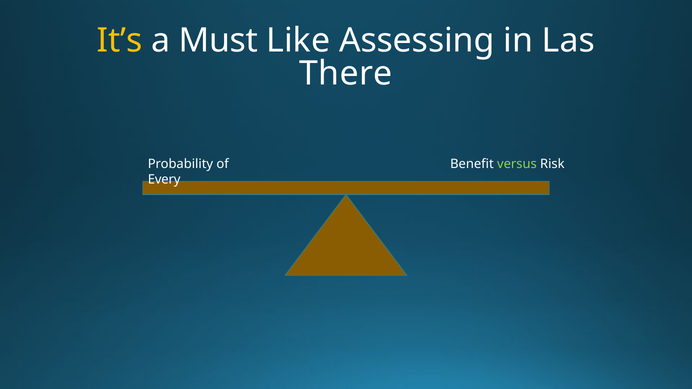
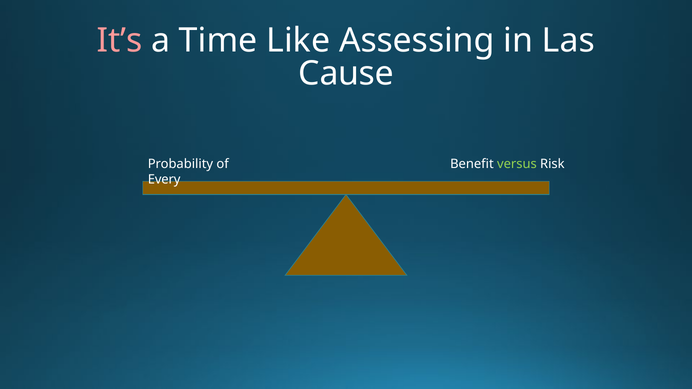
It’s colour: yellow -> pink
Must: Must -> Time
There: There -> Cause
